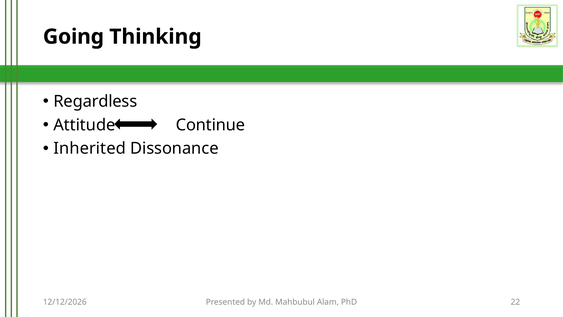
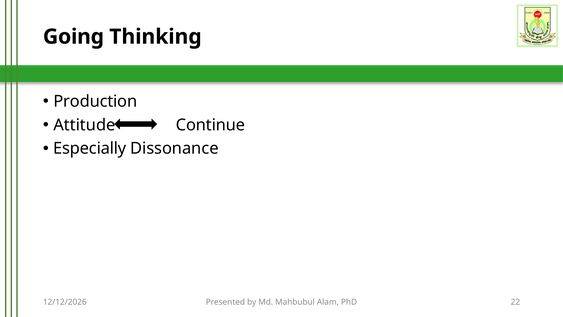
Regardless: Regardless -> Production
Inherited: Inherited -> Especially
